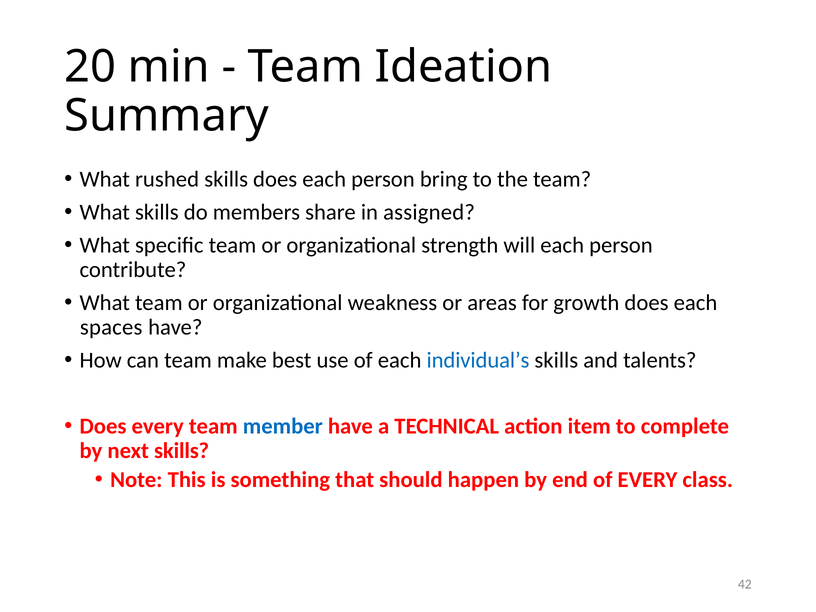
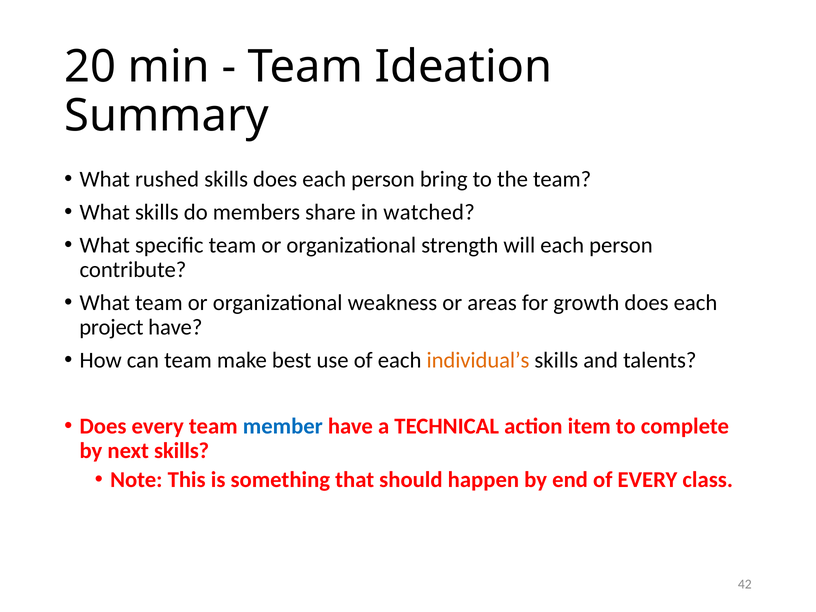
assigned: assigned -> watched
spaces: spaces -> project
individual’s colour: blue -> orange
